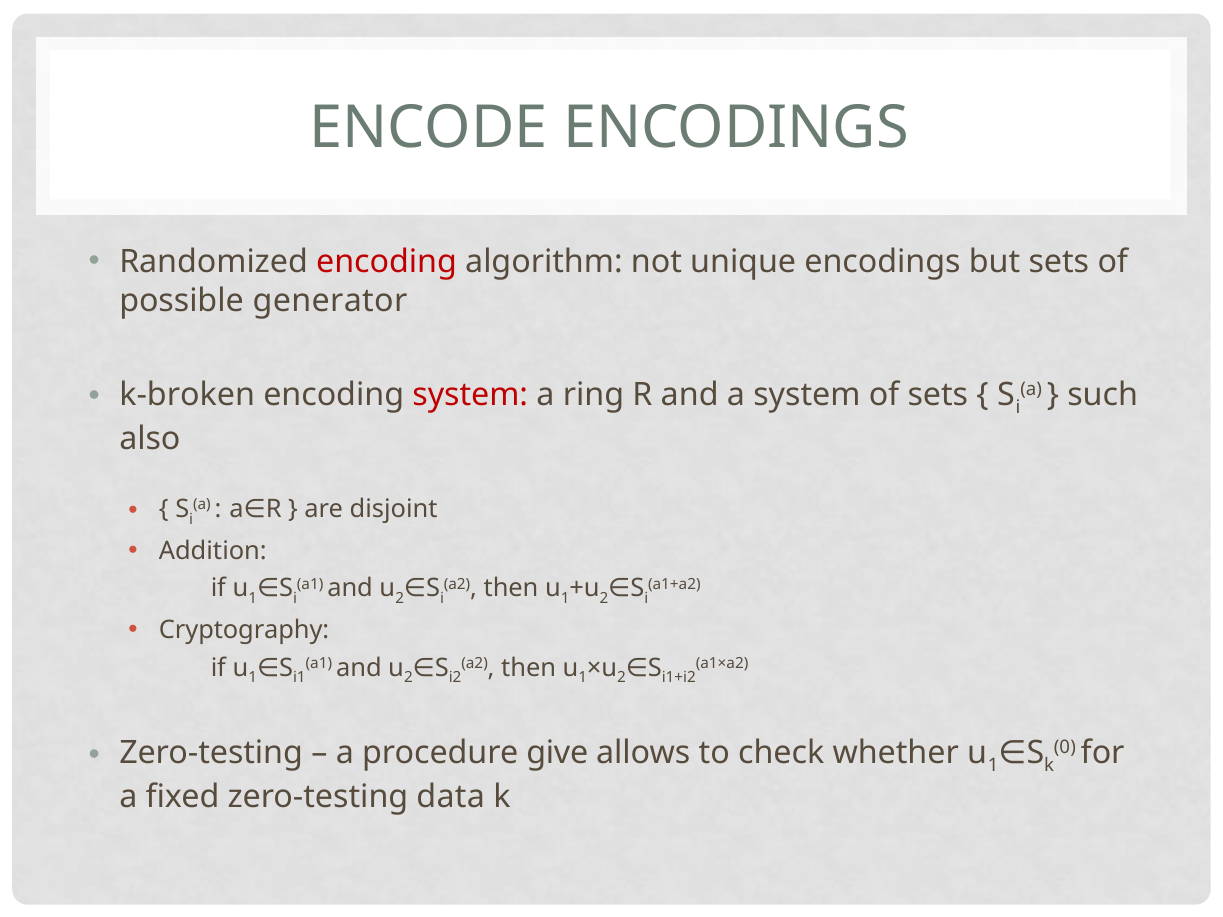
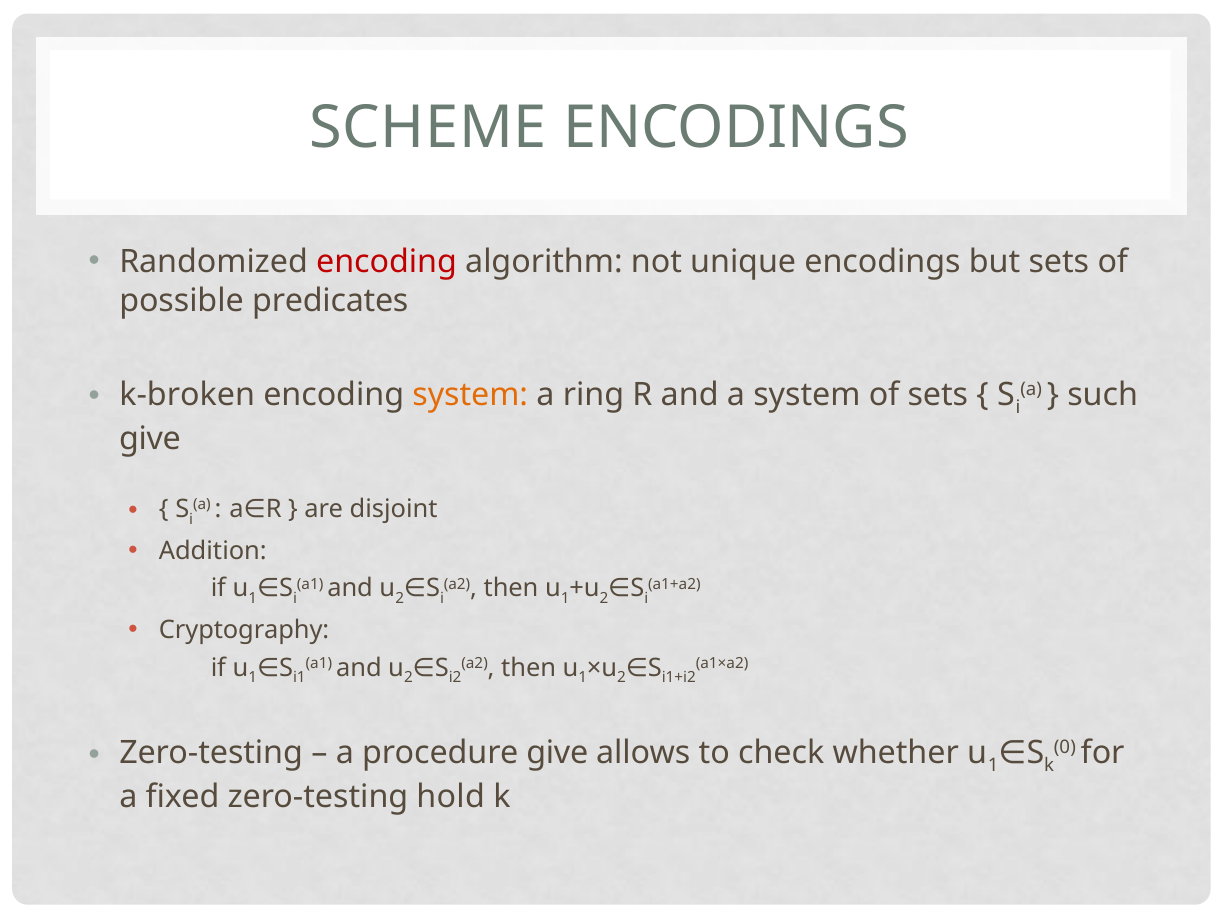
ENCODE: ENCODE -> SCHEME
generator: generator -> predicates
system at (470, 395) colour: red -> orange
also at (150, 439): also -> give
data: data -> hold
